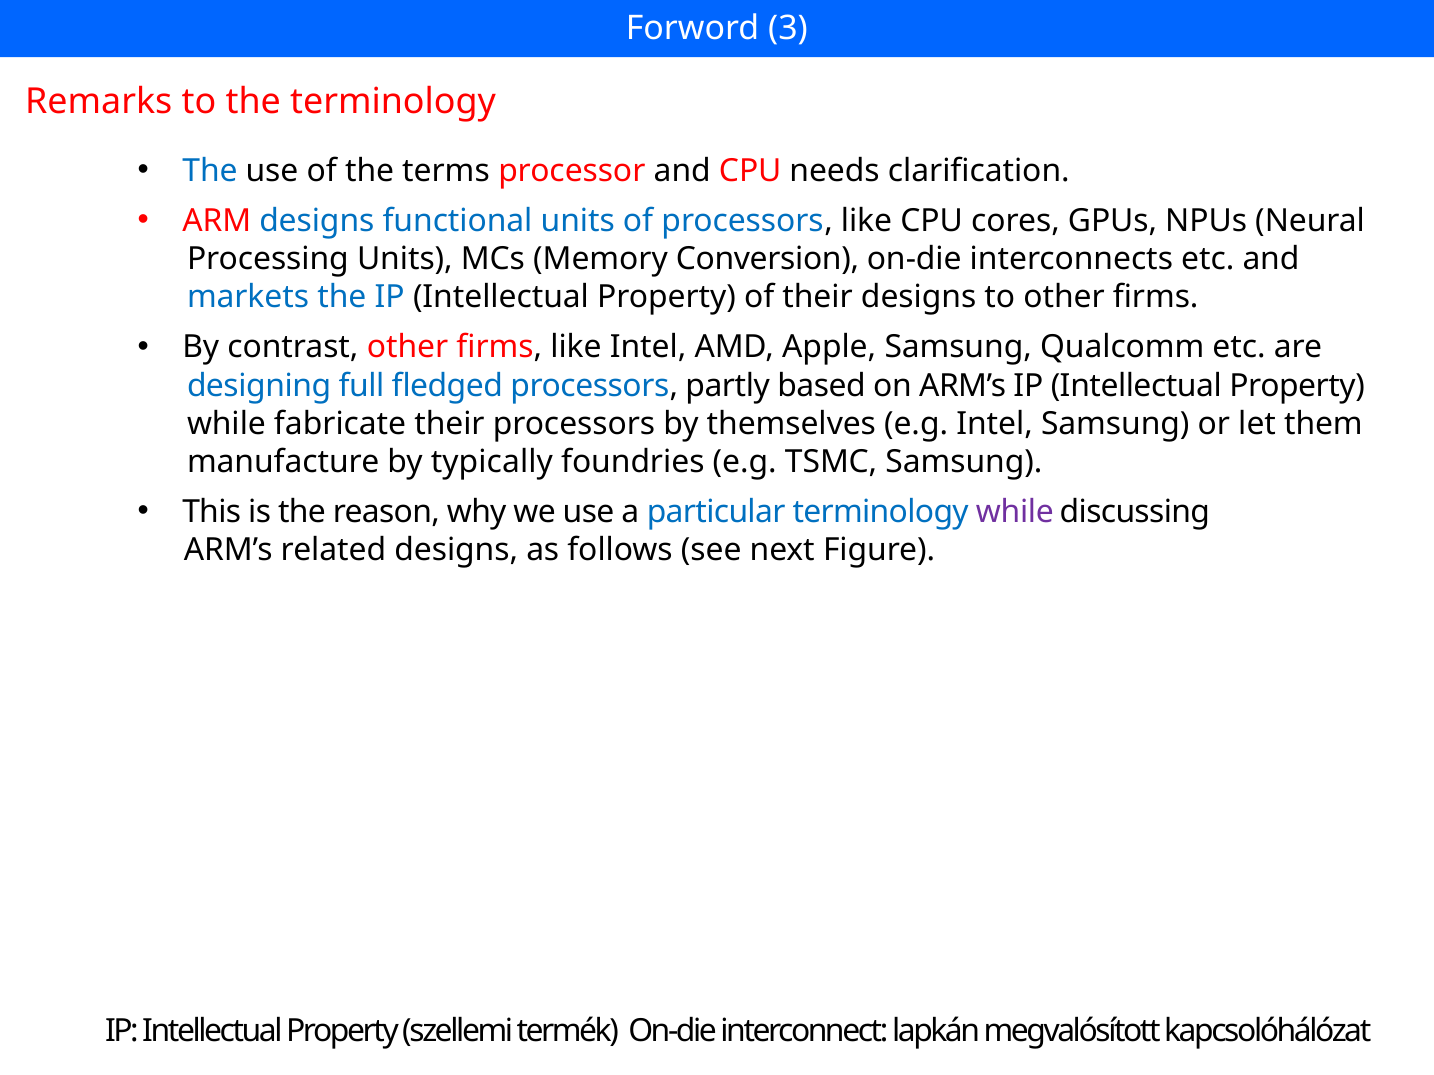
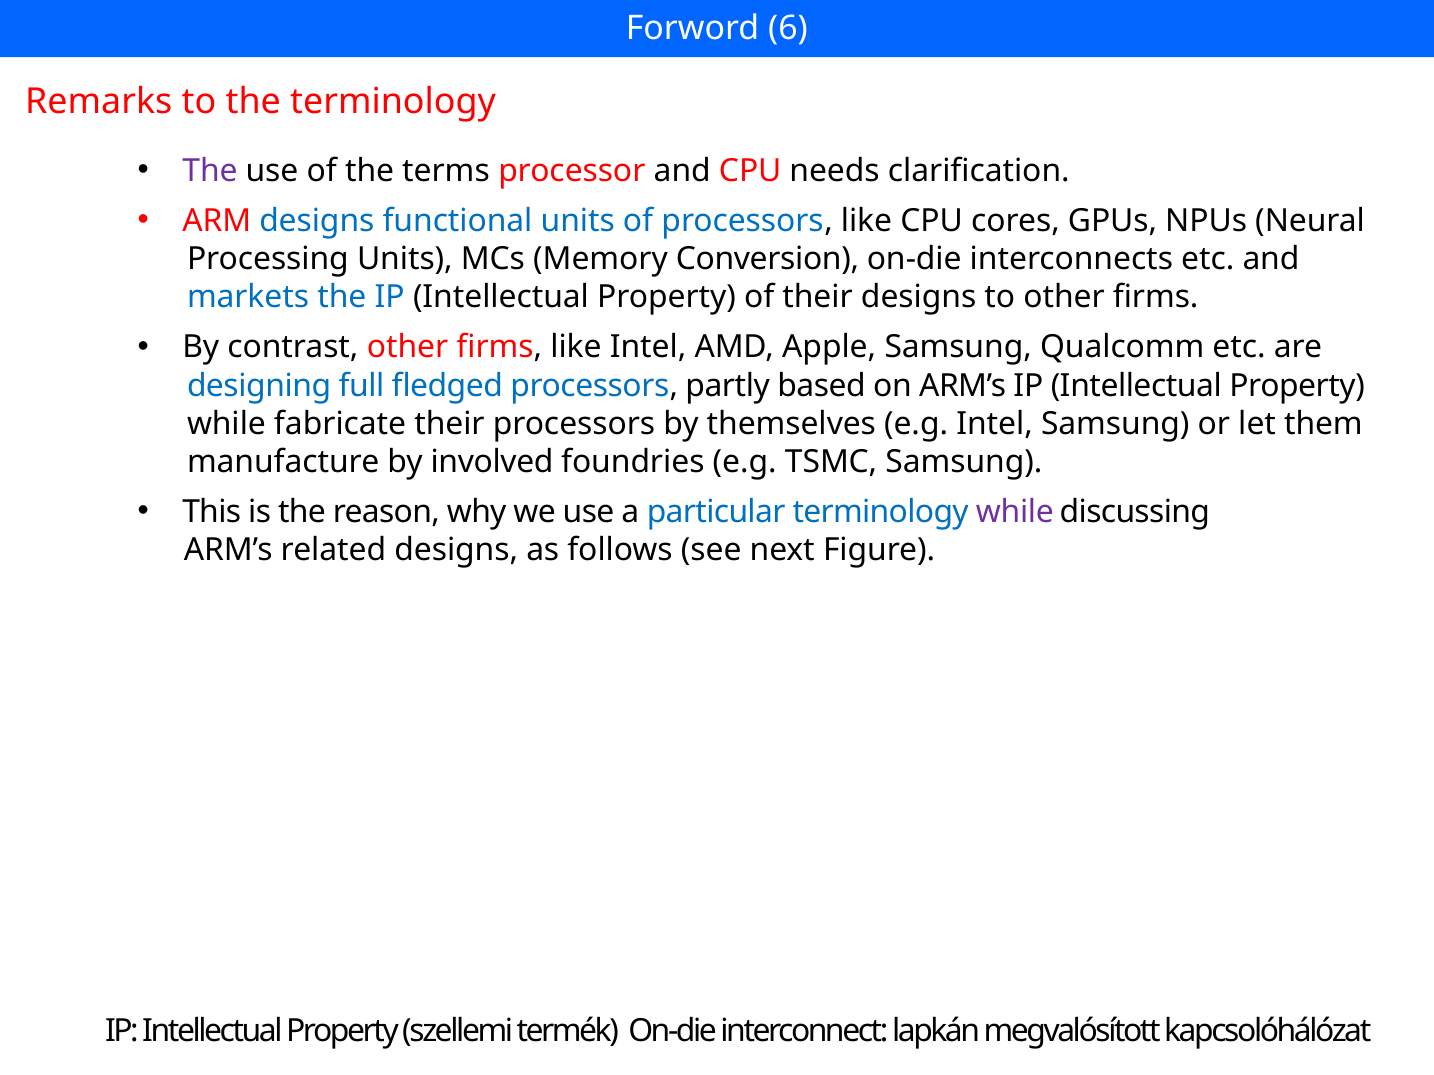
3: 3 -> 6
The at (210, 171) colour: blue -> purple
typically: typically -> involved
